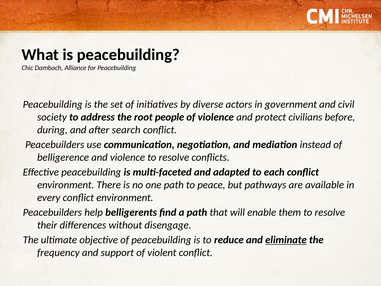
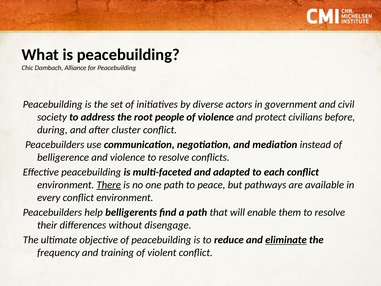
search: search -> cluster
There underline: none -> present
support: support -> training
